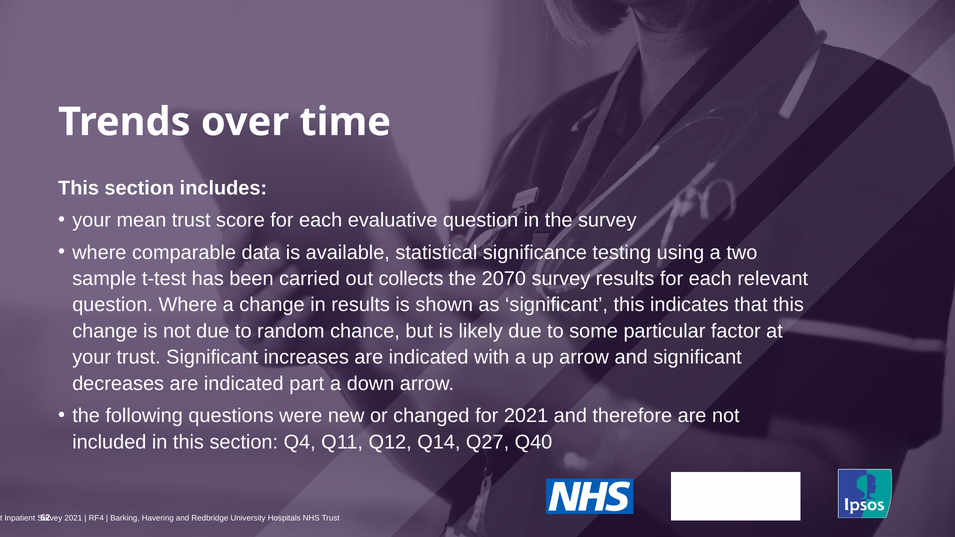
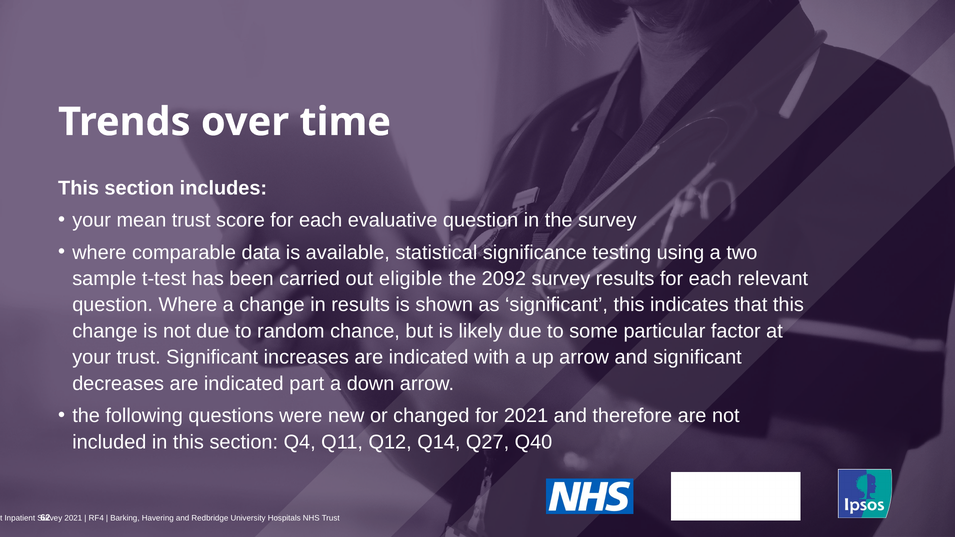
collects: collects -> eligible
2070: 2070 -> 2092
